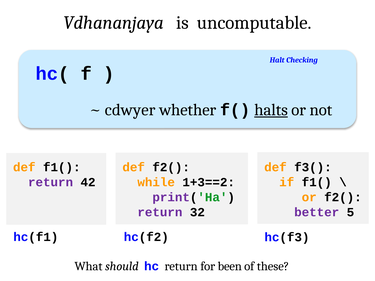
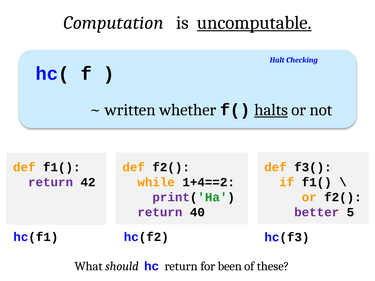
Vdhananjaya: Vdhananjaya -> Computation
uncomputable underline: none -> present
cdwyer: cdwyer -> written
1+3==2: 1+3==2 -> 1+4==2
32: 32 -> 40
